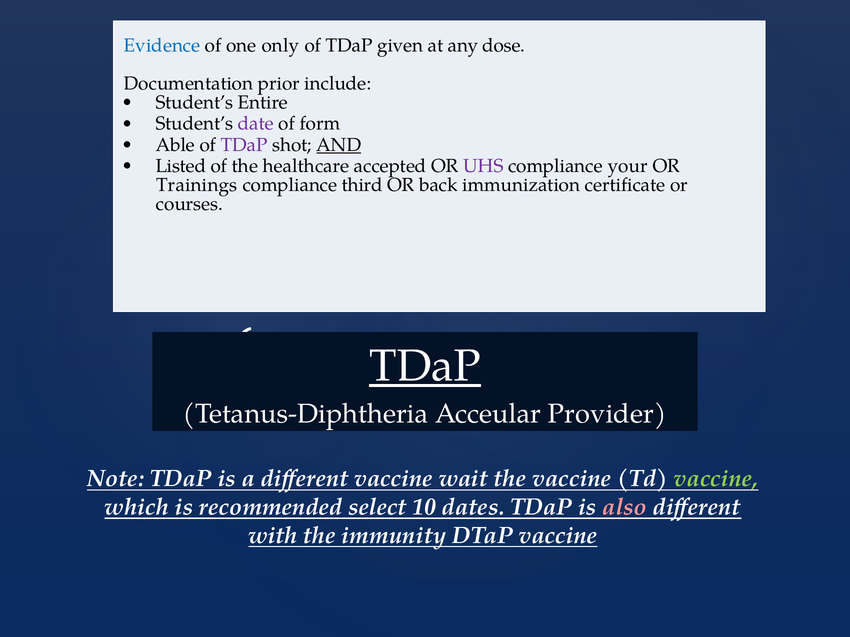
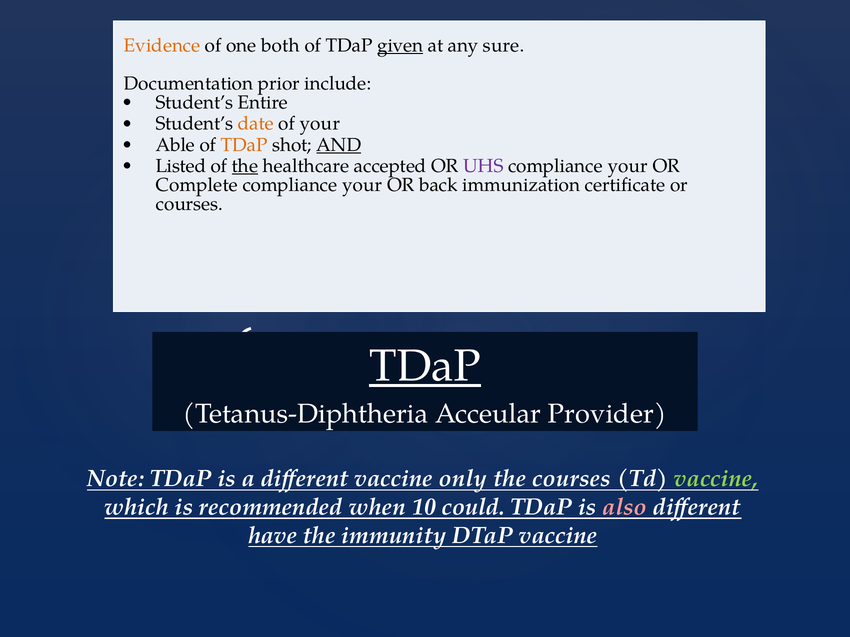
Evidence colour: blue -> orange
only: only -> both
given underline: none -> present
dose: dose -> sure
date colour: purple -> orange
of form: form -> your
TDaP at (244, 145) colour: purple -> orange
the at (245, 166) underline: none -> present
Trainings: Trainings -> Complete
third at (362, 185): third -> your
wait: wait -> only
the vaccine: vaccine -> courses
select: select -> when
dates: dates -> could
with: with -> have
